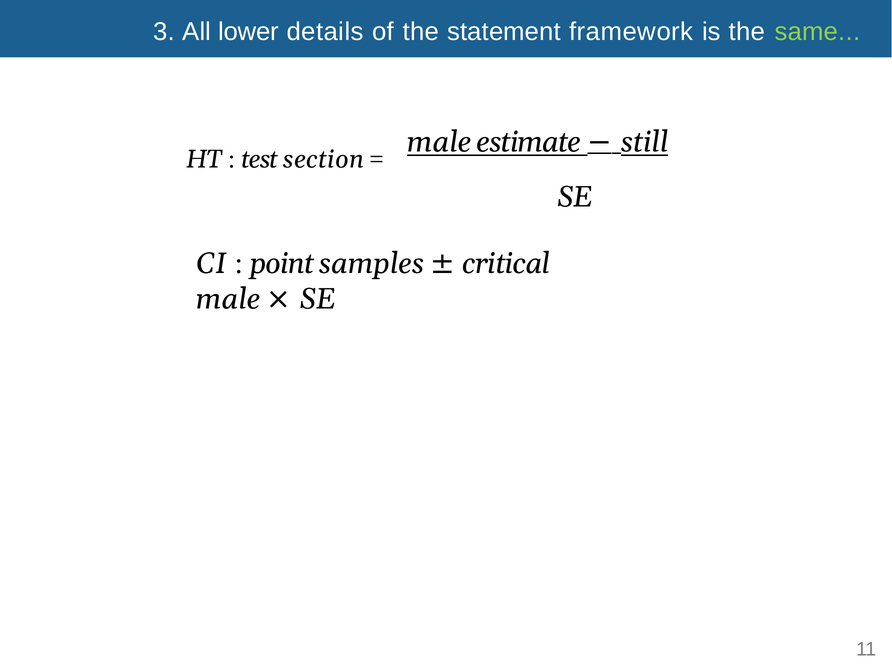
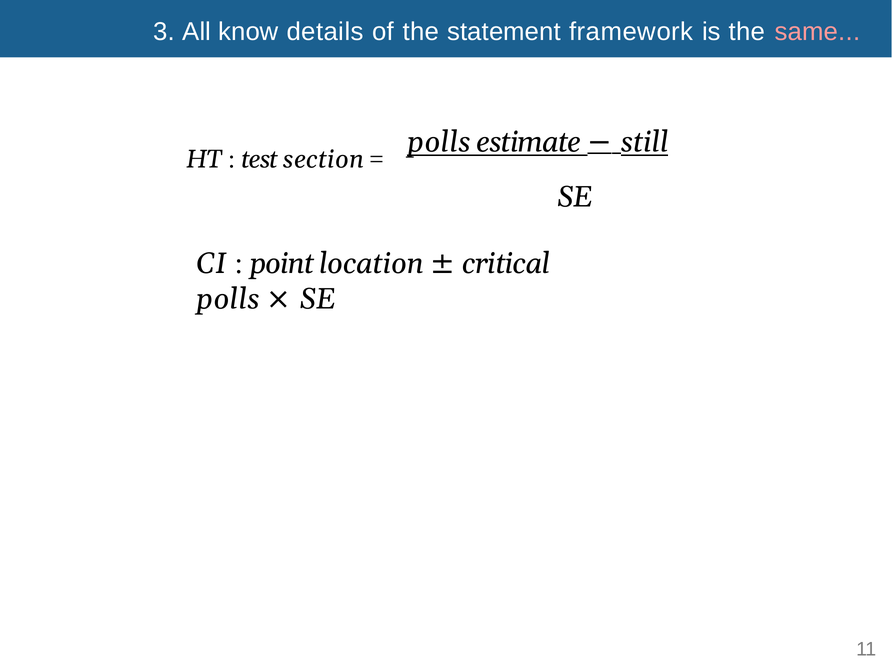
lower: lower -> know
same colour: light green -> pink
male at (439, 142): male -> polls
samples: samples -> location
male at (228, 299): male -> polls
